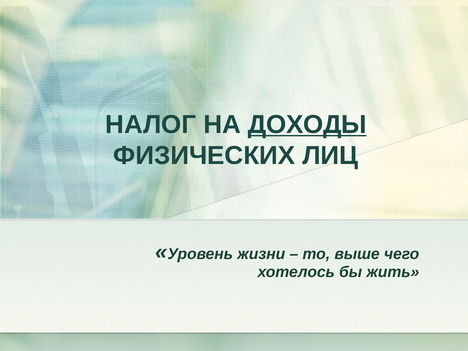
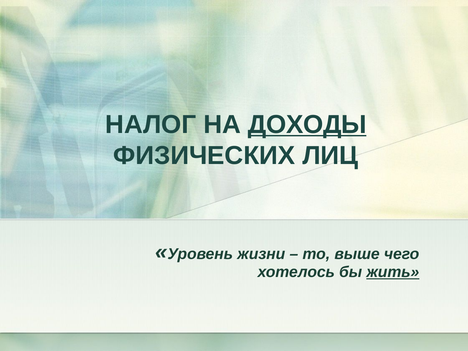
жить underline: none -> present
